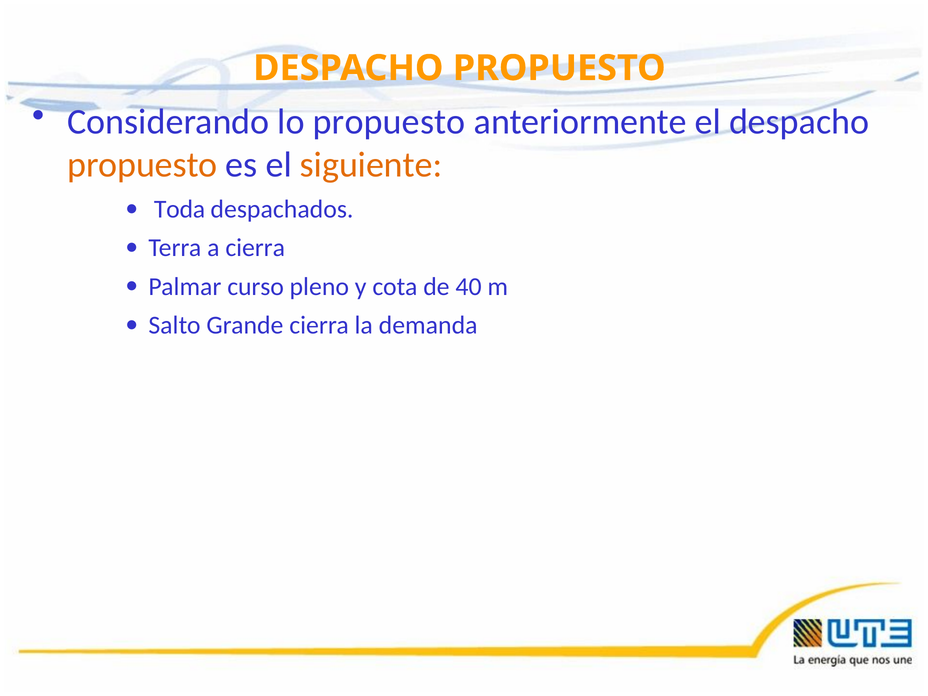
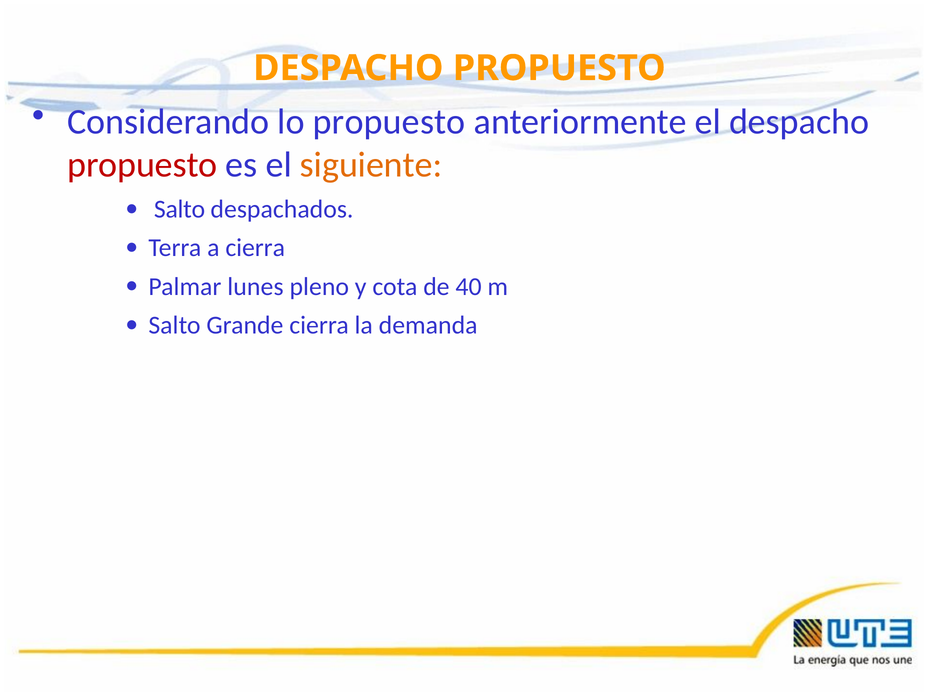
propuesto at (142, 165) colour: orange -> red
Toda at (180, 209): Toda -> Salto
curso: curso -> lunes
